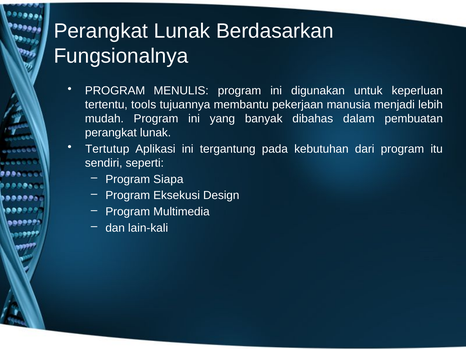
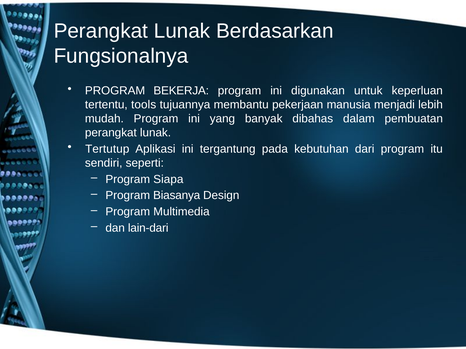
MENULIS: MENULIS -> BEKERJA
Eksekusi: Eksekusi -> Biasanya
lain-kali: lain-kali -> lain-dari
